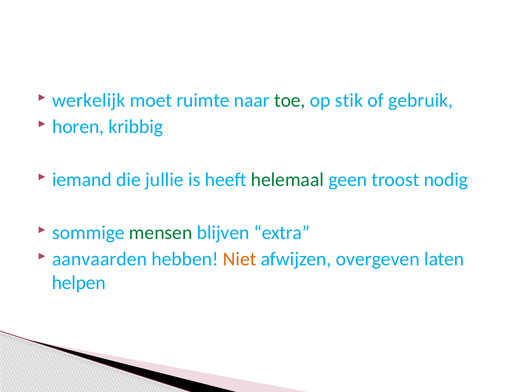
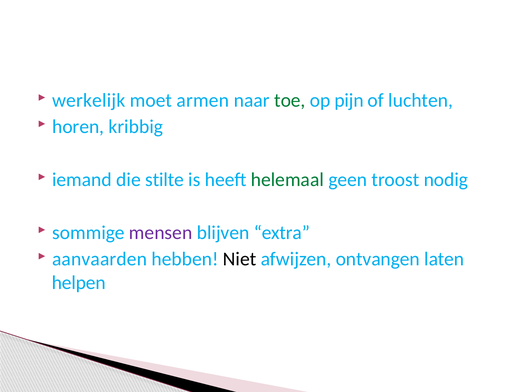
ruimte: ruimte -> armen
stik: stik -> pijn
gebruik: gebruik -> luchten
jullie: jullie -> stilte
mensen colour: green -> purple
Niet colour: orange -> black
overgeven: overgeven -> ontvangen
